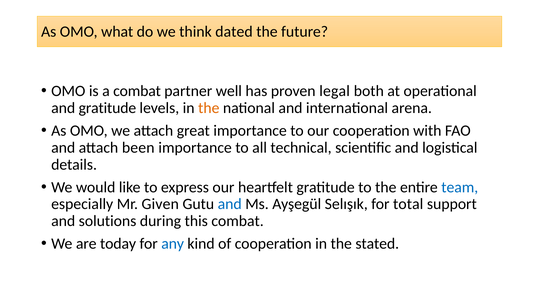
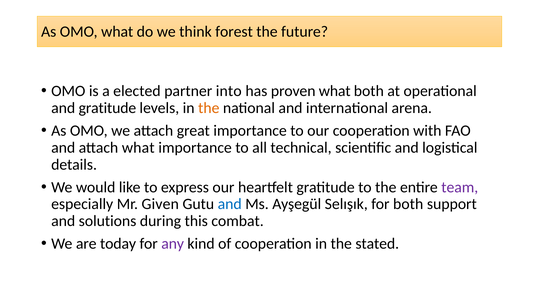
dated: dated -> forest
a combat: combat -> elected
well: well -> into
proven legal: legal -> what
attach been: been -> what
team colour: blue -> purple
for total: total -> both
any colour: blue -> purple
